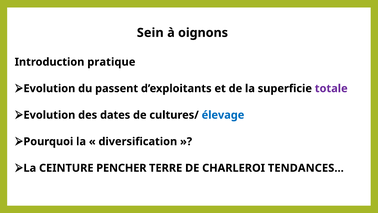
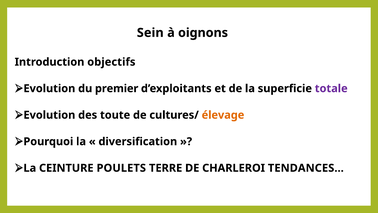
pratique: pratique -> objectifs
passent: passent -> premier
dates: dates -> toute
élevage colour: blue -> orange
PENCHER: PENCHER -> POULETS
